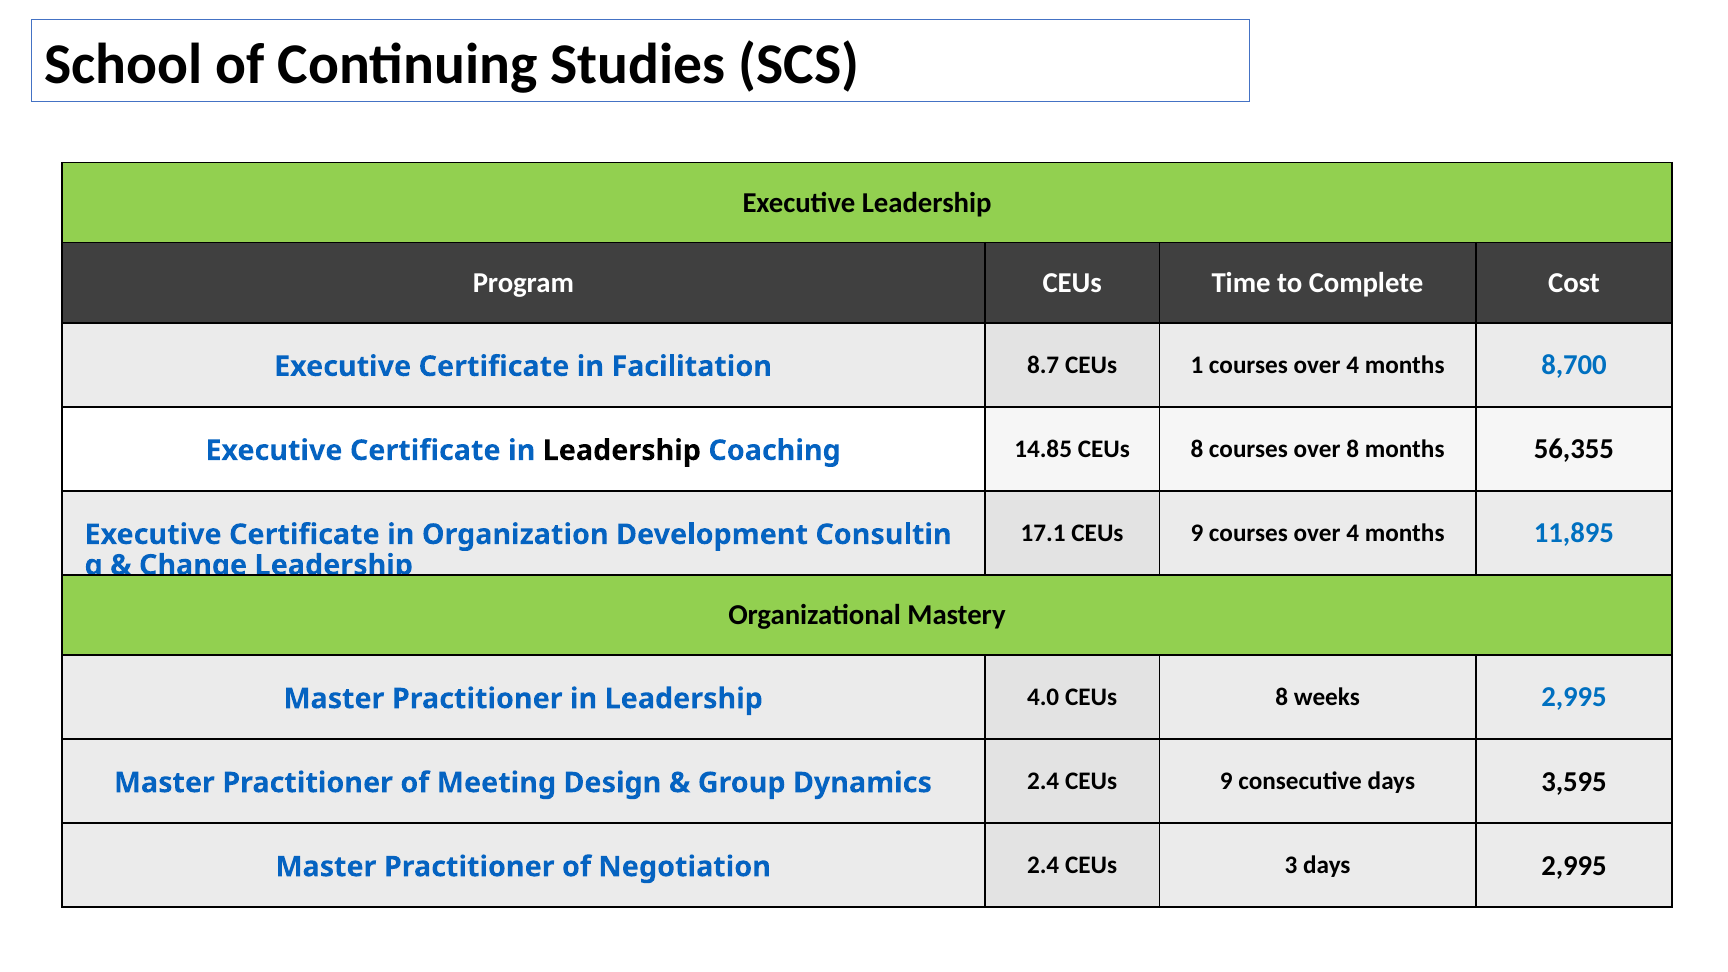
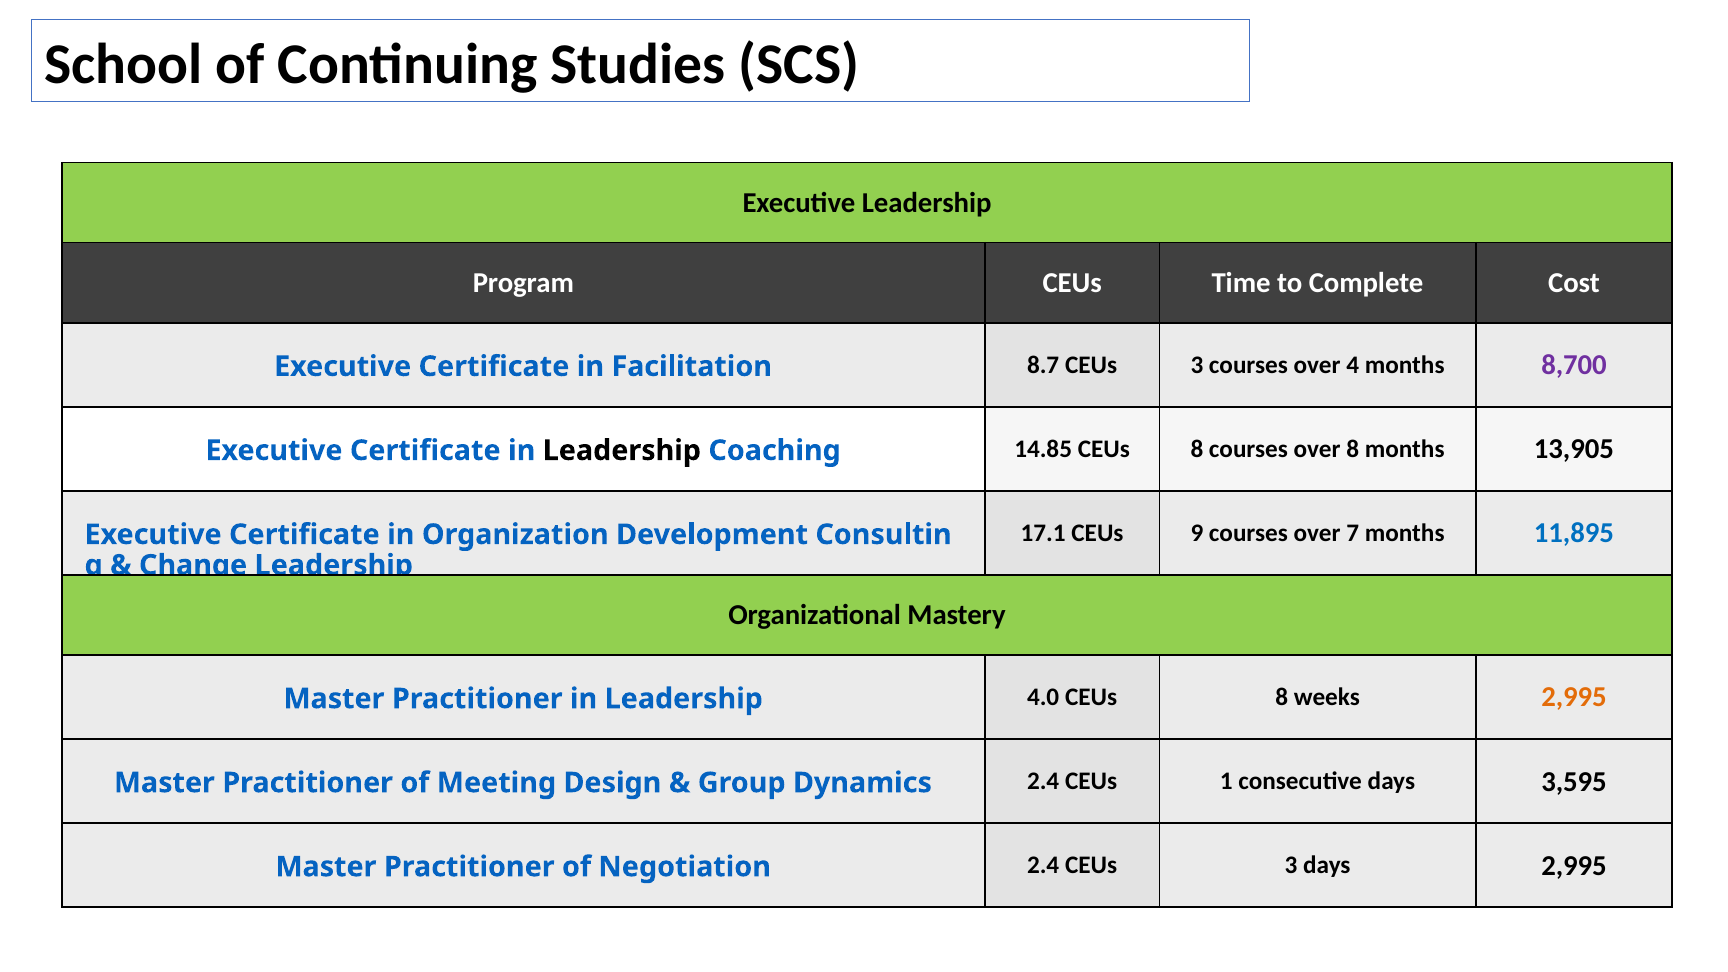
8.7 CEUs 1: 1 -> 3
8,700 colour: blue -> purple
56,355: 56,355 -> 13,905
9 courses over 4: 4 -> 7
2,995 at (1574, 697) colour: blue -> orange
2.4 CEUs 9: 9 -> 1
